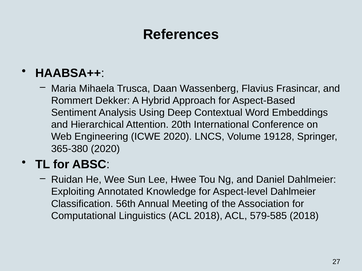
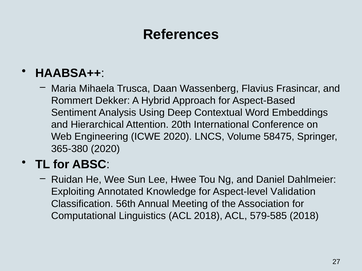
19128: 19128 -> 58475
Aspect-level Dahlmeier: Dahlmeier -> Validation
